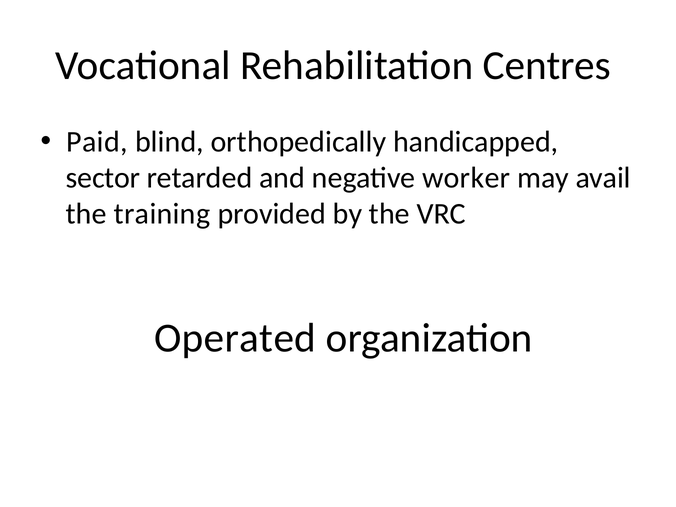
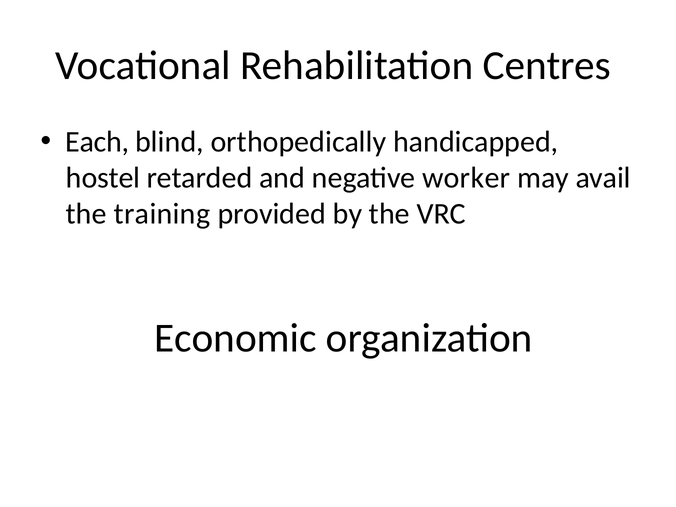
Paid: Paid -> Each
sector: sector -> hostel
Operated: Operated -> Economic
